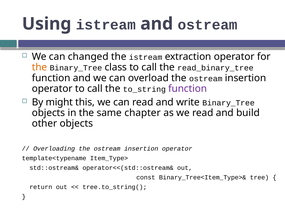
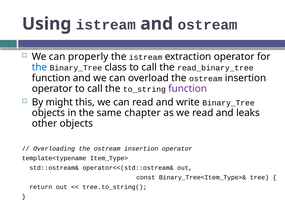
changed: changed -> properly
the at (40, 67) colour: orange -> blue
build: build -> leaks
